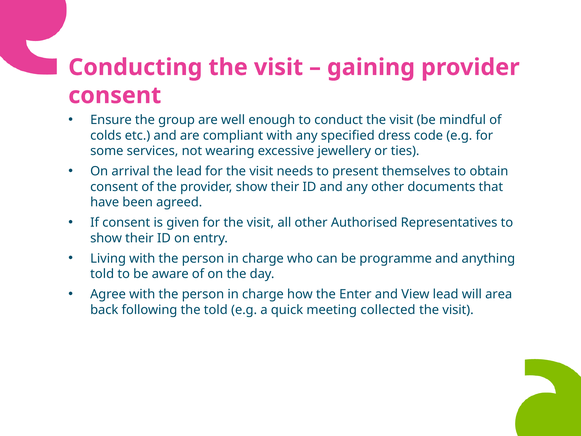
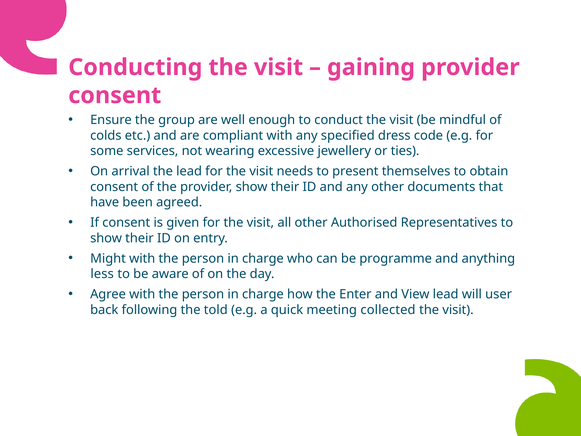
Living: Living -> Might
told at (102, 274): told -> less
area: area -> user
